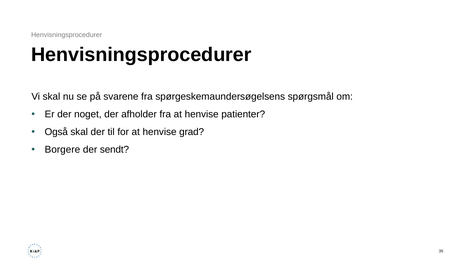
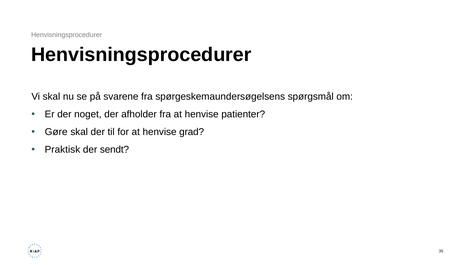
Også: Også -> Gøre
Borgere: Borgere -> Praktisk
